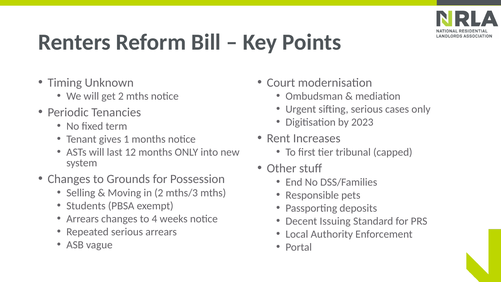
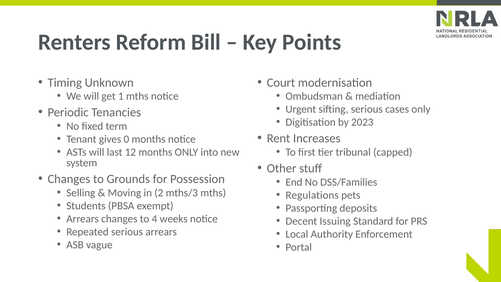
get 2: 2 -> 1
1: 1 -> 0
Responsible: Responsible -> Regulations
